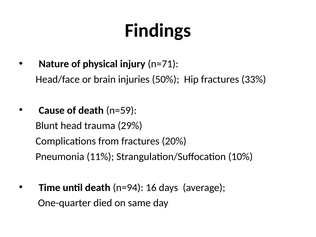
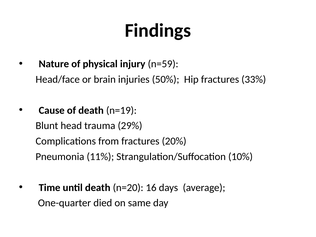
n=71: n=71 -> n=59
n=59: n=59 -> n=19
n=94: n=94 -> n=20
